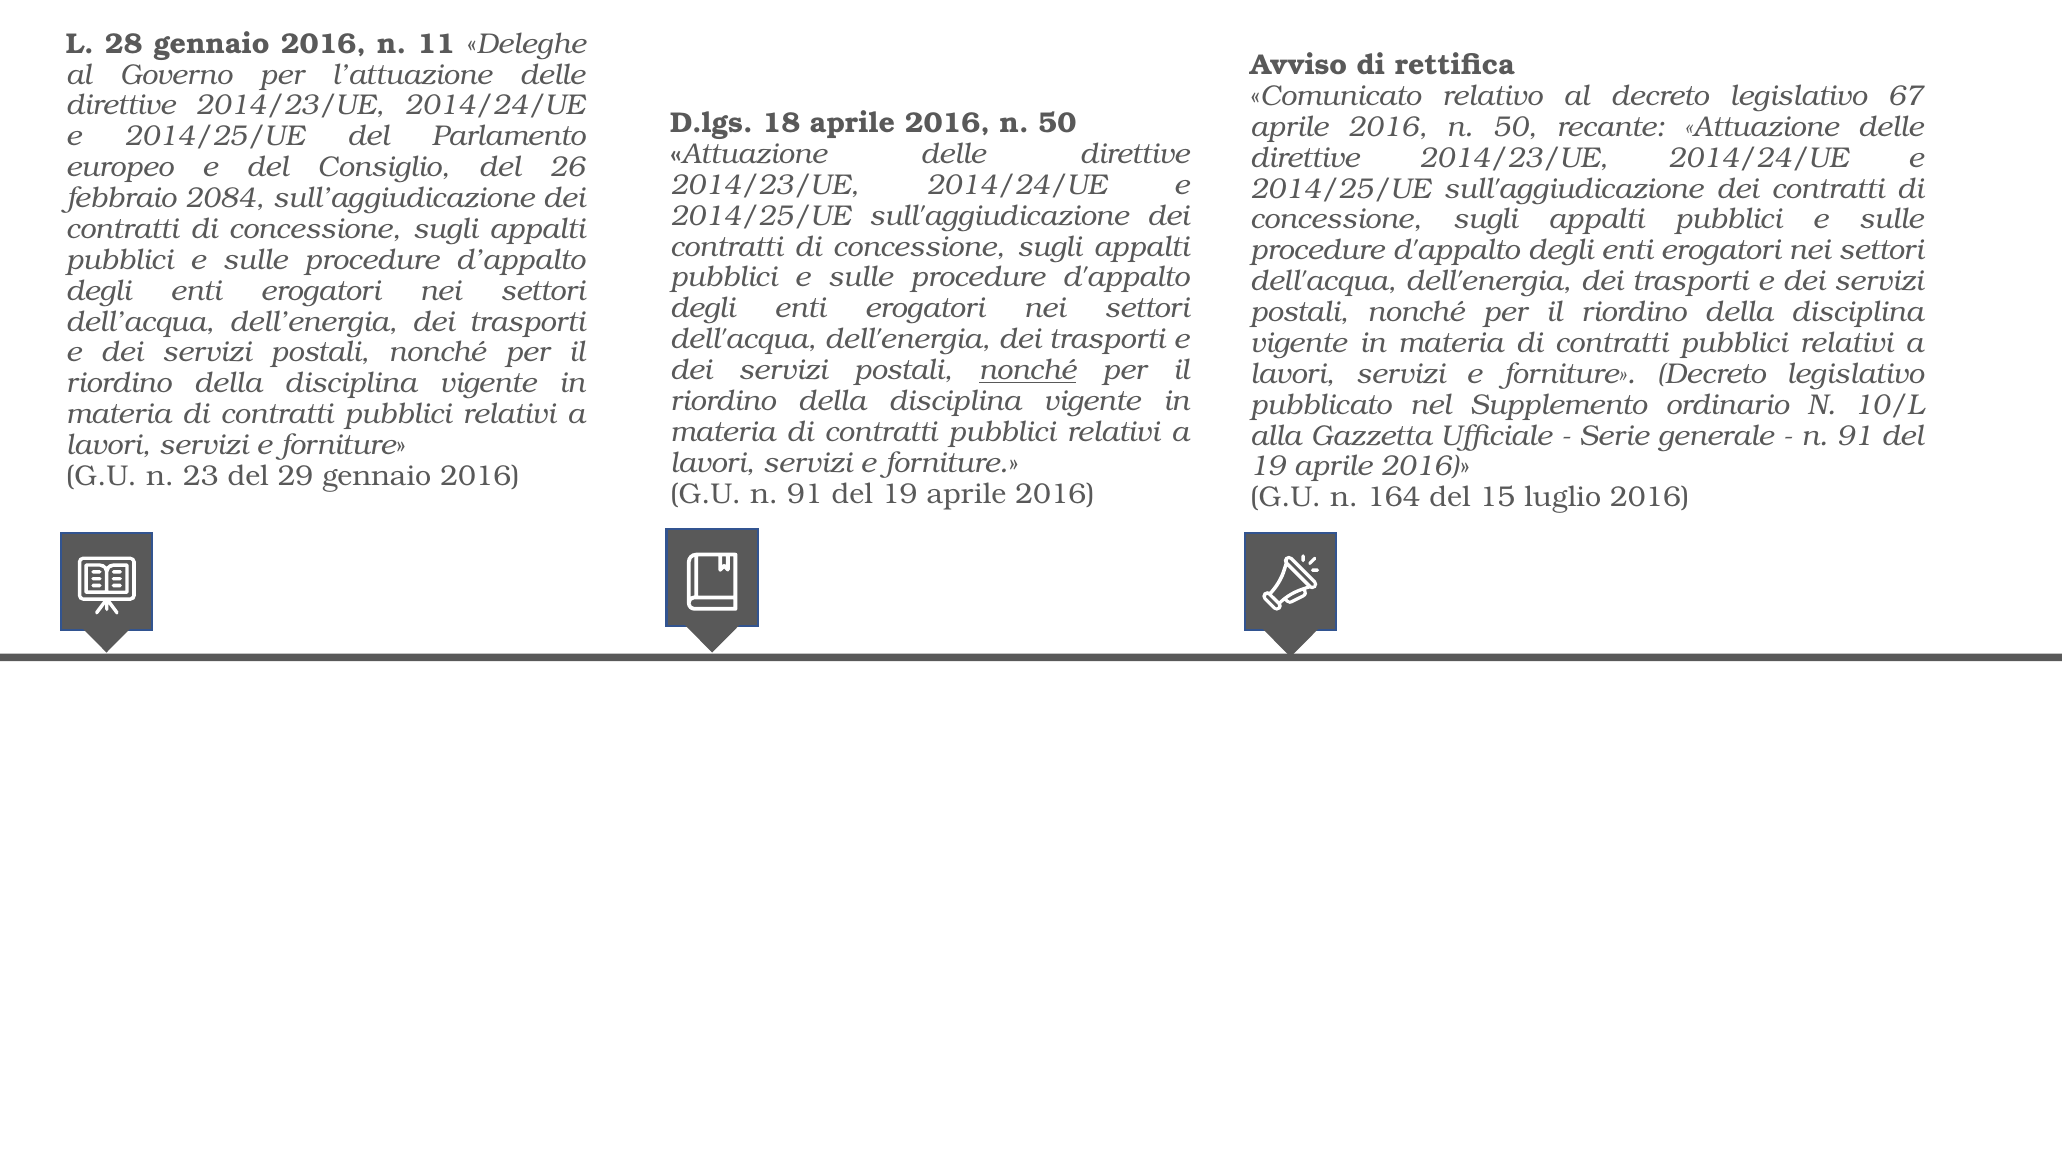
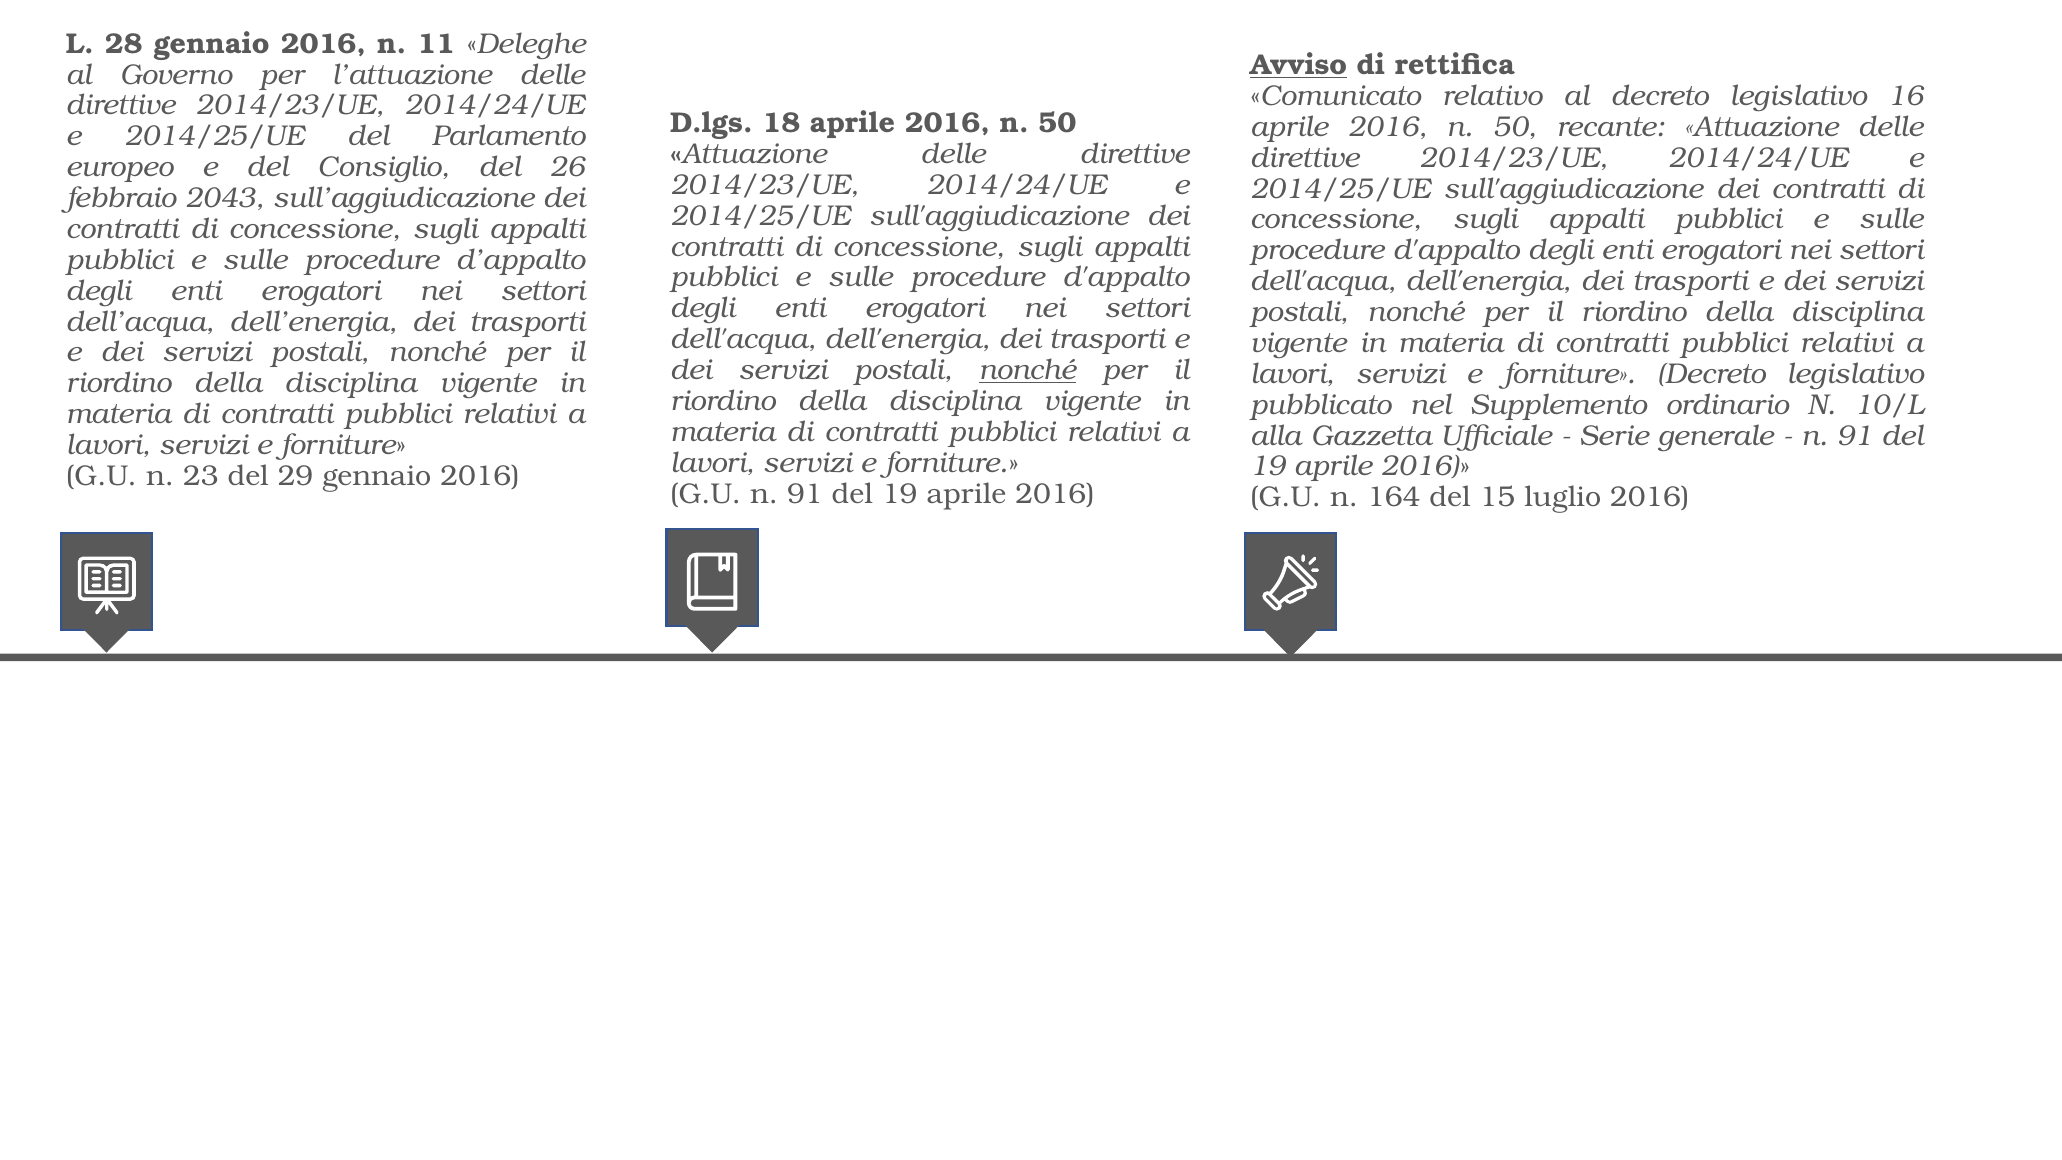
Avviso underline: none -> present
67: 67 -> 16
2084: 2084 -> 2043
